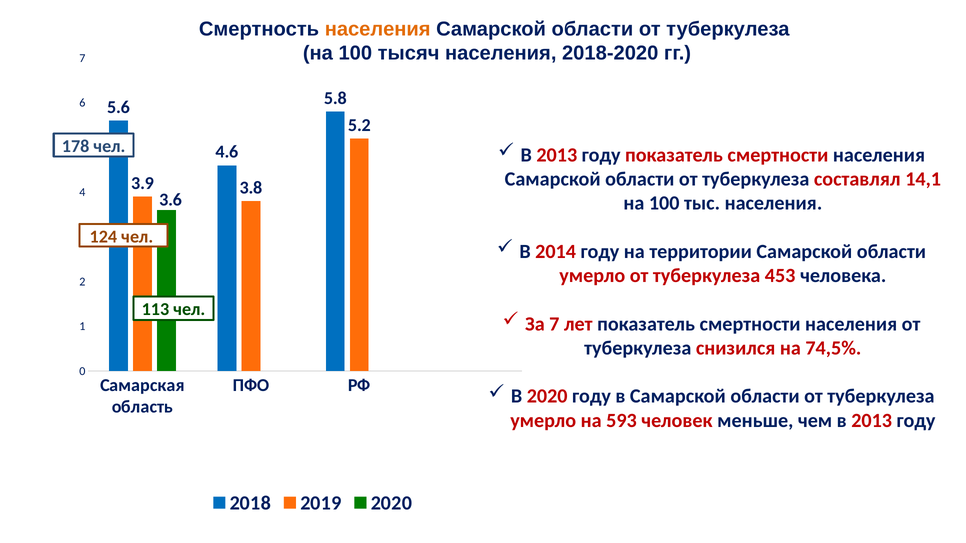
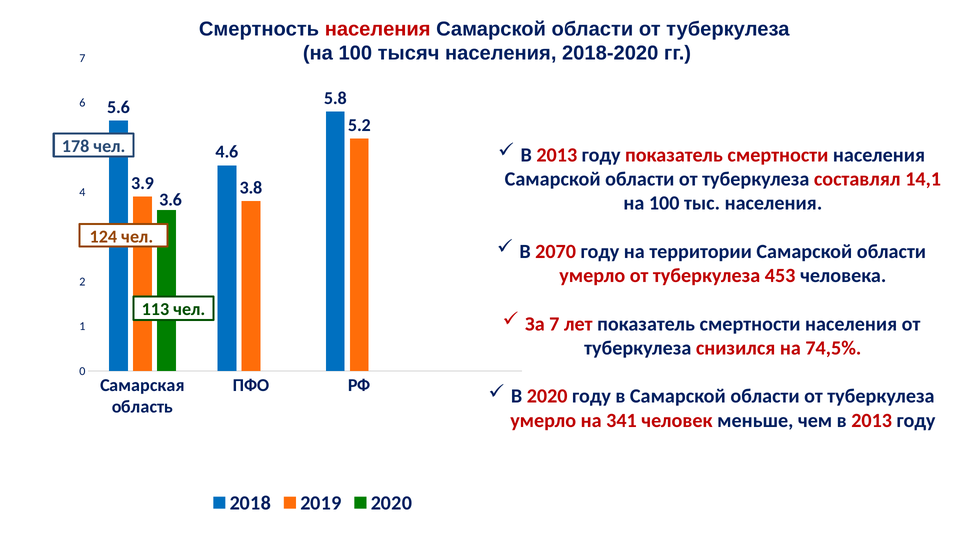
населения at (378, 29) colour: orange -> red
2014: 2014 -> 2070
593: 593 -> 341
